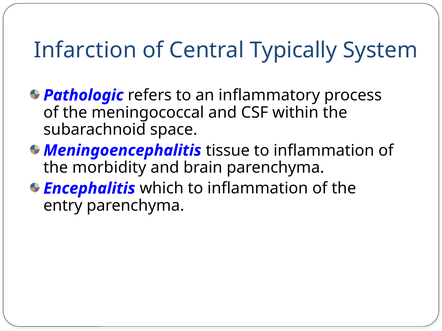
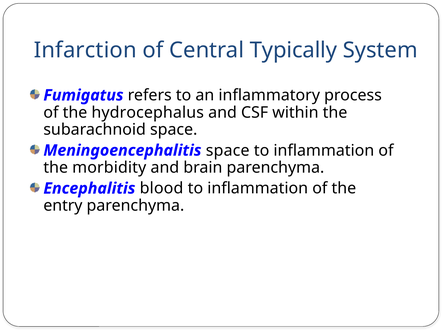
Pathologic: Pathologic -> Fumigatus
meningococcal: meningococcal -> hydrocephalus
Meningoencephalitis tissue: tissue -> space
which: which -> blood
